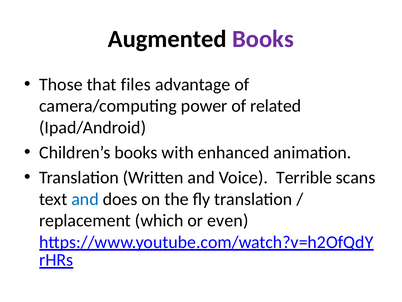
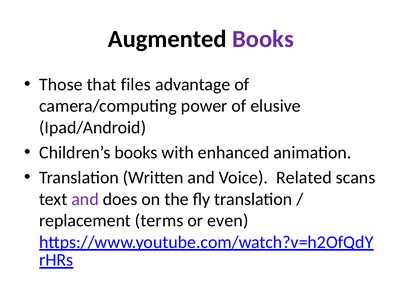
related: related -> elusive
Terrible: Terrible -> Related
and at (85, 199) colour: blue -> purple
which: which -> terms
